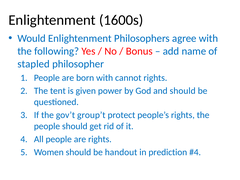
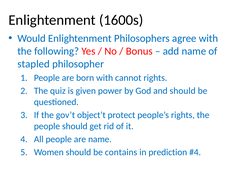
tent: tent -> quiz
group’t: group’t -> object’t
are rights: rights -> name
handout: handout -> contains
